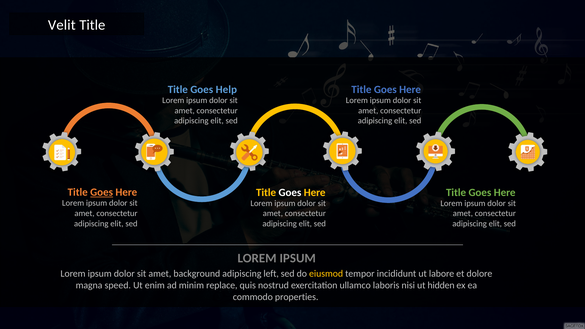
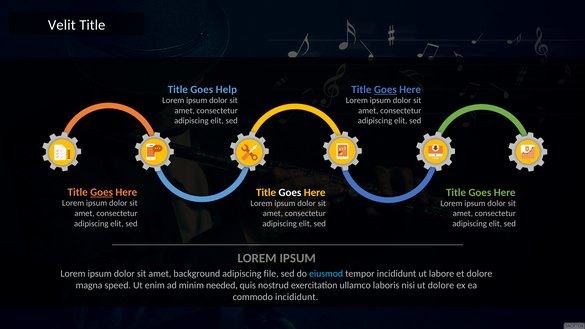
Goes at (385, 90) underline: none -> present
left: left -> file
eiusmod colour: yellow -> light blue
replace: replace -> needed
ut hidden: hidden -> dolore
commodo properties: properties -> incididunt
